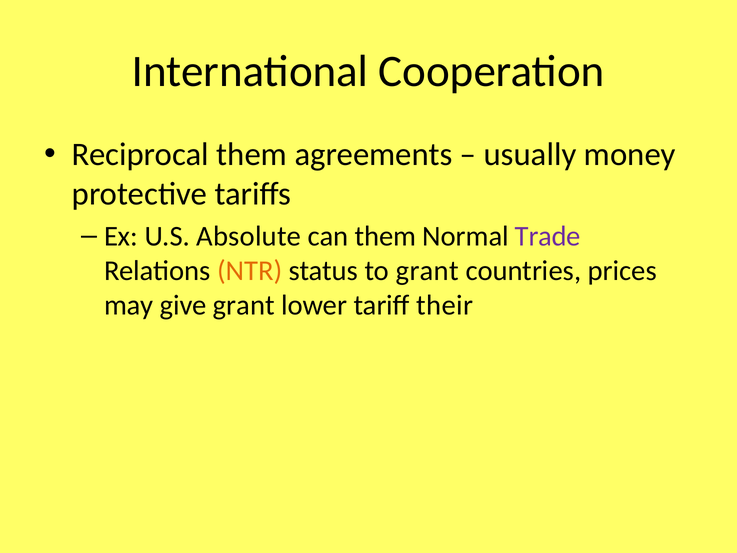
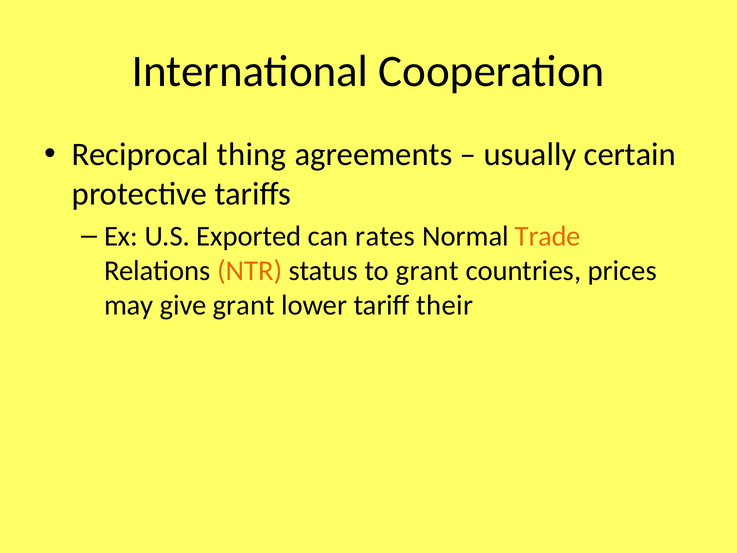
Reciprocal them: them -> thing
money: money -> certain
Absolute: Absolute -> Exported
can them: them -> rates
Trade colour: purple -> orange
